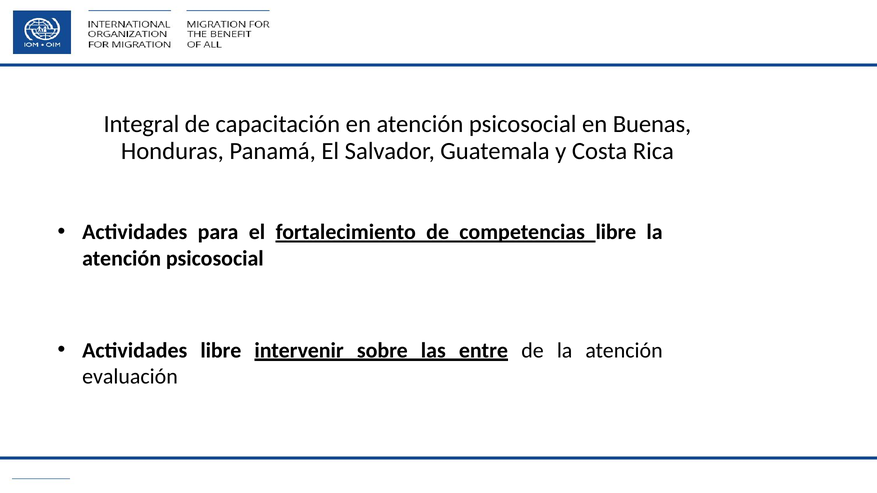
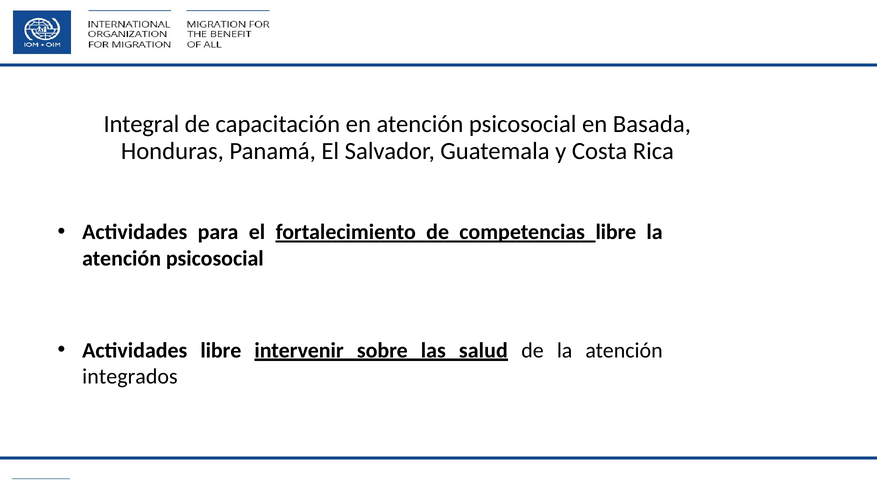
Buenas: Buenas -> Basada
entre: entre -> salud
evaluación: evaluación -> integrados
